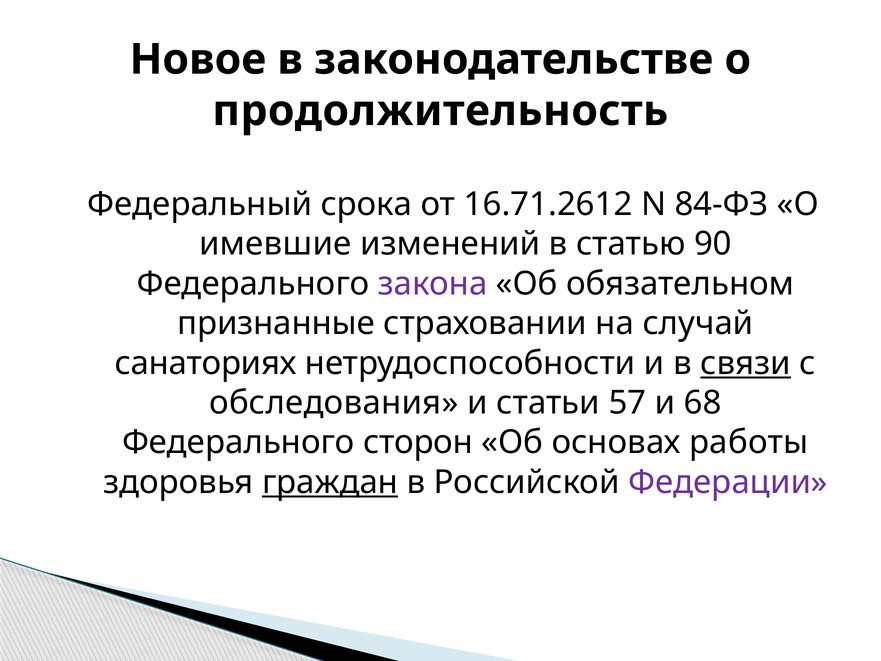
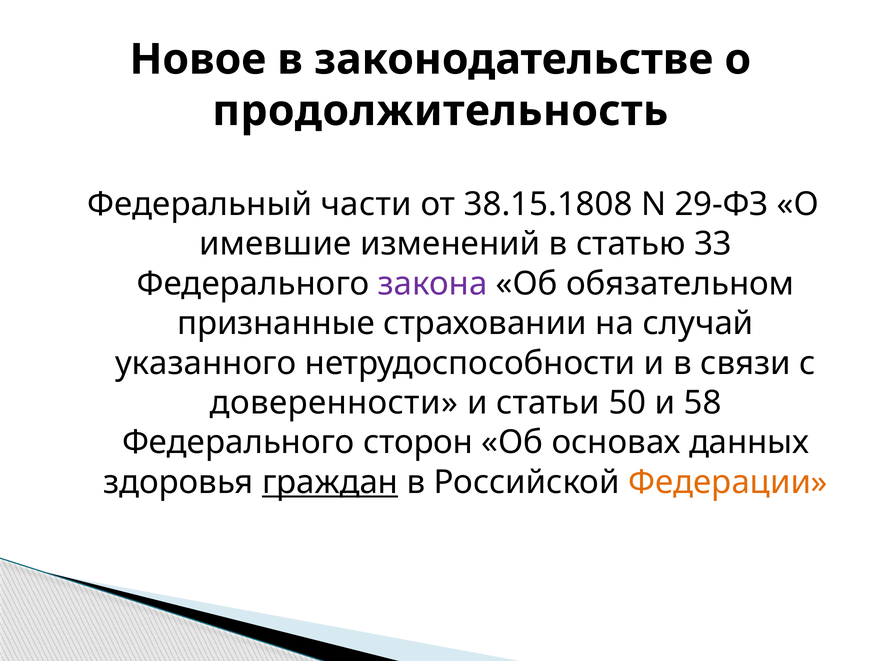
срока: срока -> части
16.71.2612: 16.71.2612 -> 38.15.1808
84-ФЗ: 84-ФЗ -> 29-ФЗ
90: 90 -> 33
санаториях: санаториях -> указанного
связи underline: present -> none
обследования: обследования -> доверенности
57: 57 -> 50
68: 68 -> 58
работы: работы -> данных
Федерации colour: purple -> orange
